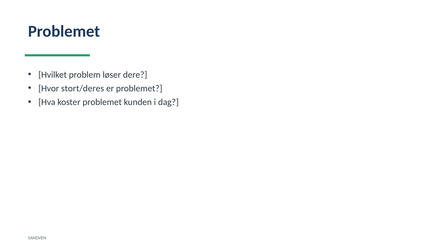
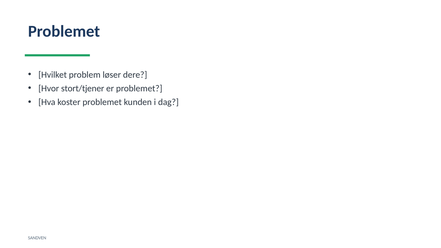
stort/deres: stort/deres -> stort/tjener
